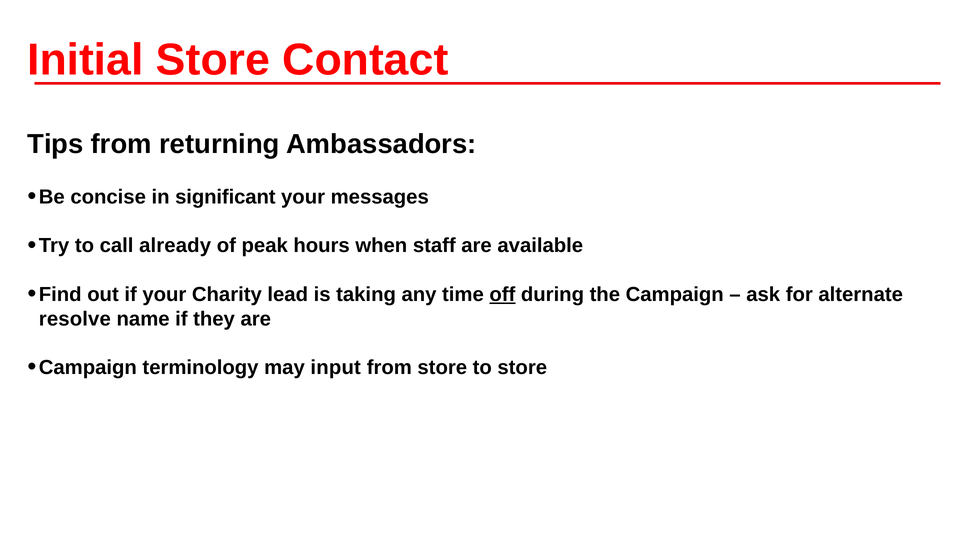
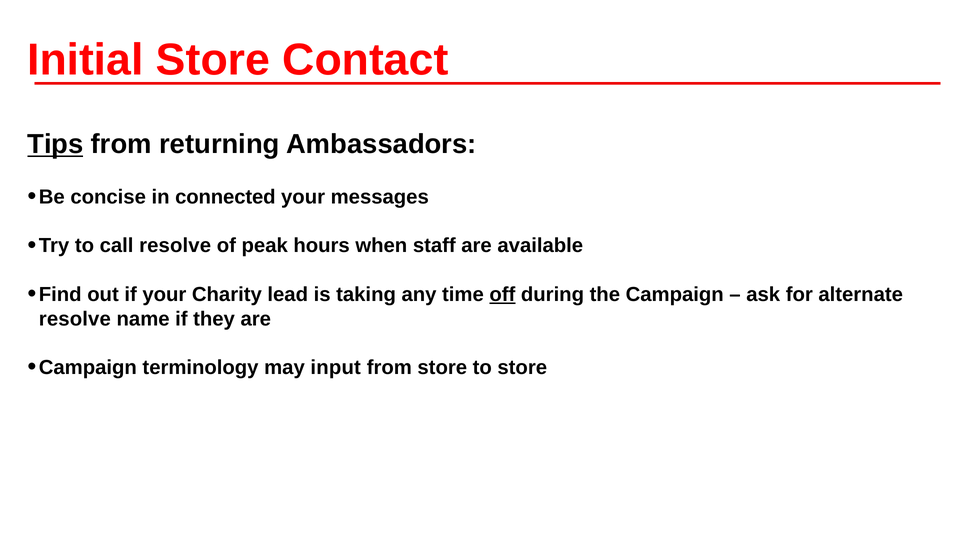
Tips underline: none -> present
significant: significant -> connected
call already: already -> resolve
